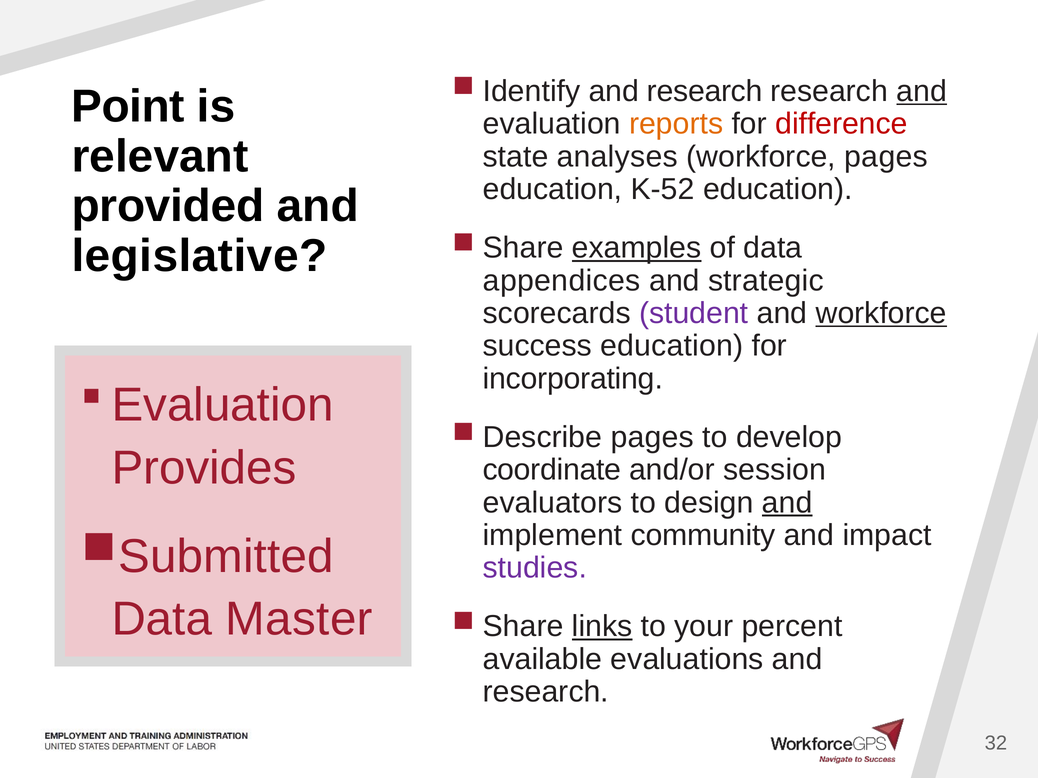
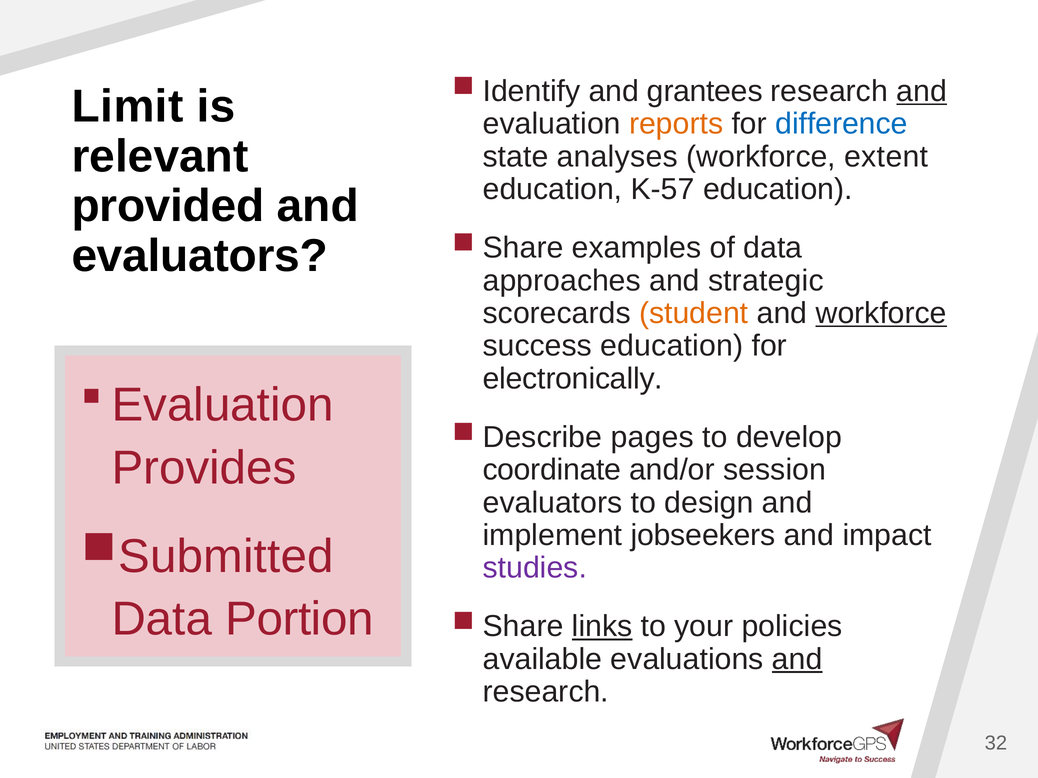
research at (705, 91): research -> grantees
Point: Point -> Limit
difference colour: red -> blue
workforce pages: pages -> extent
K-52: K-52 -> K-57
examples underline: present -> none
legislative at (199, 256): legislative -> evaluators
appendices: appendices -> approaches
student colour: purple -> orange
incorporating: incorporating -> electronically
and at (787, 503) underline: present -> none
community: community -> jobseekers
Master: Master -> Portion
percent: percent -> policies
and at (797, 660) underline: none -> present
